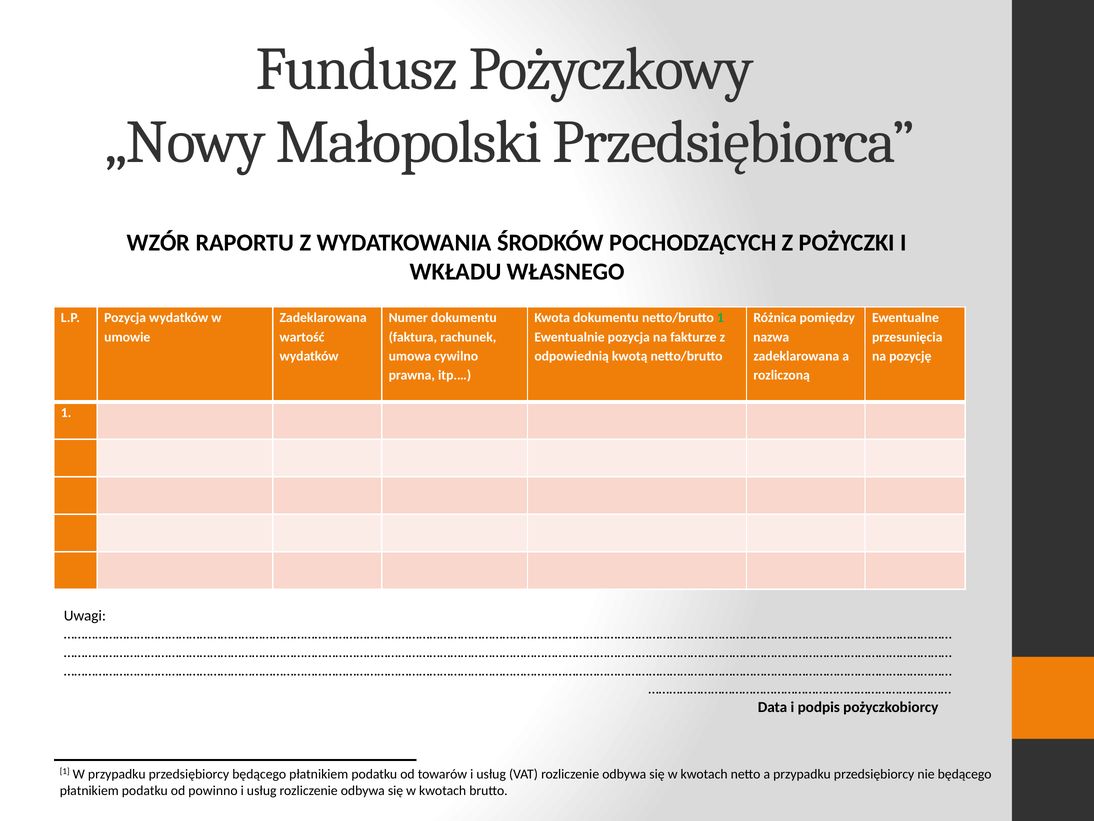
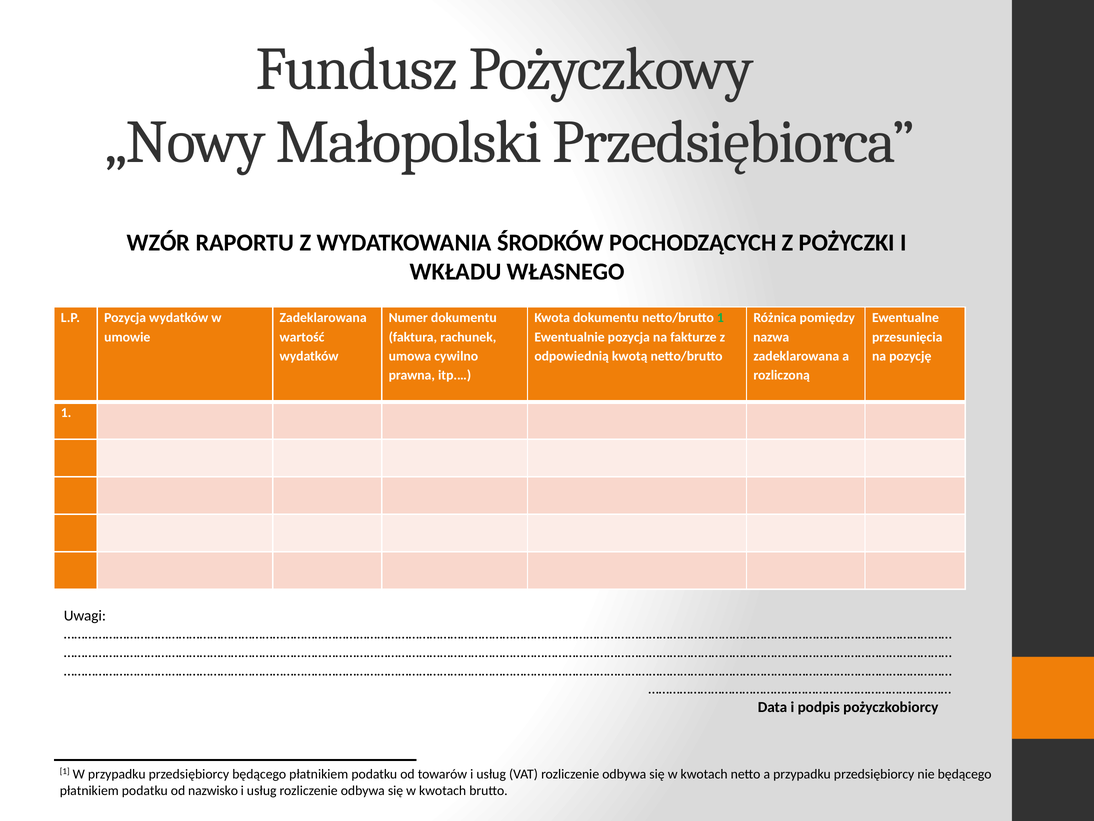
powinno: powinno -> nazwisko
